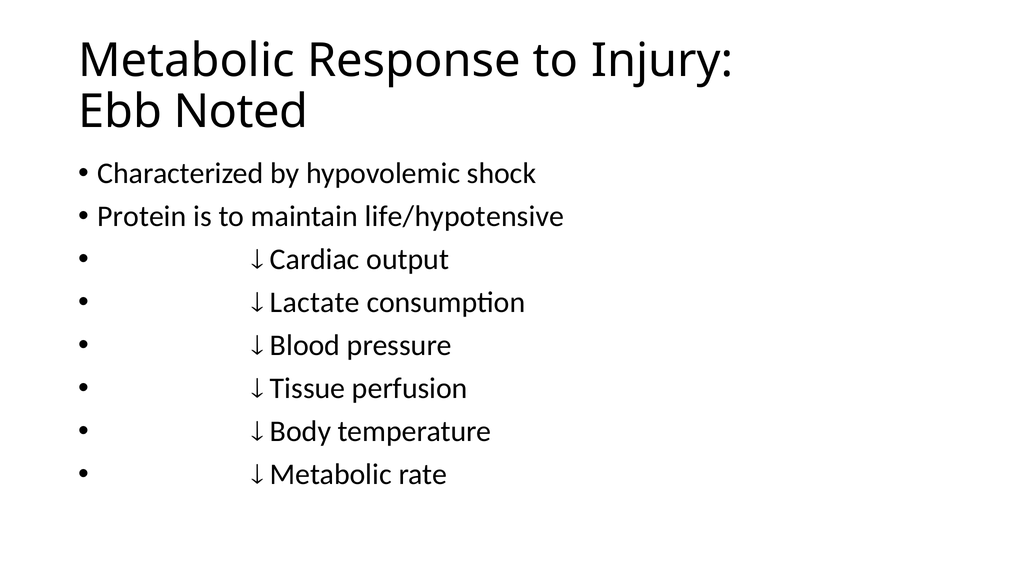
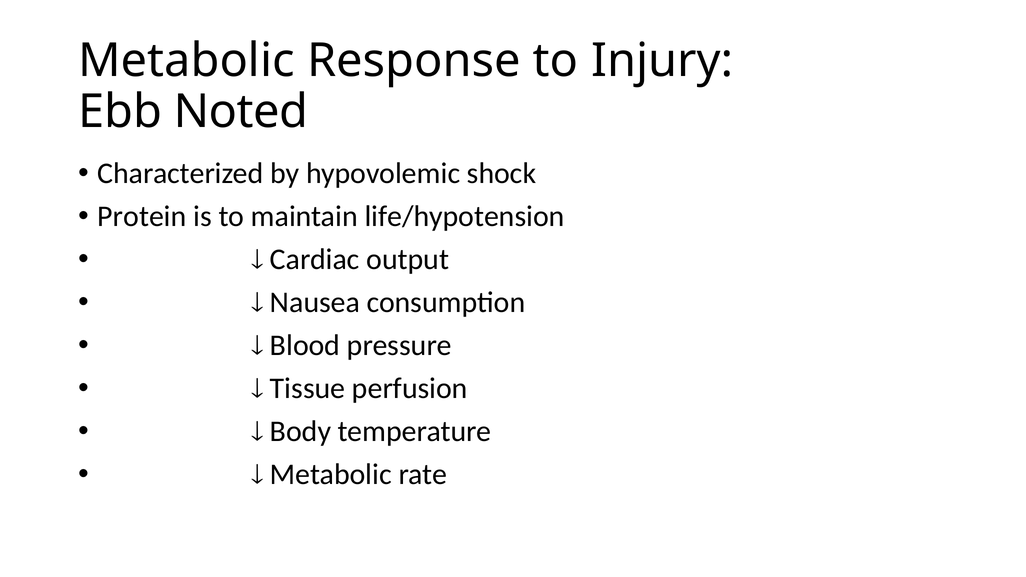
life/hypotensive: life/hypotensive -> life/hypotension
Lactate: Lactate -> Nausea
